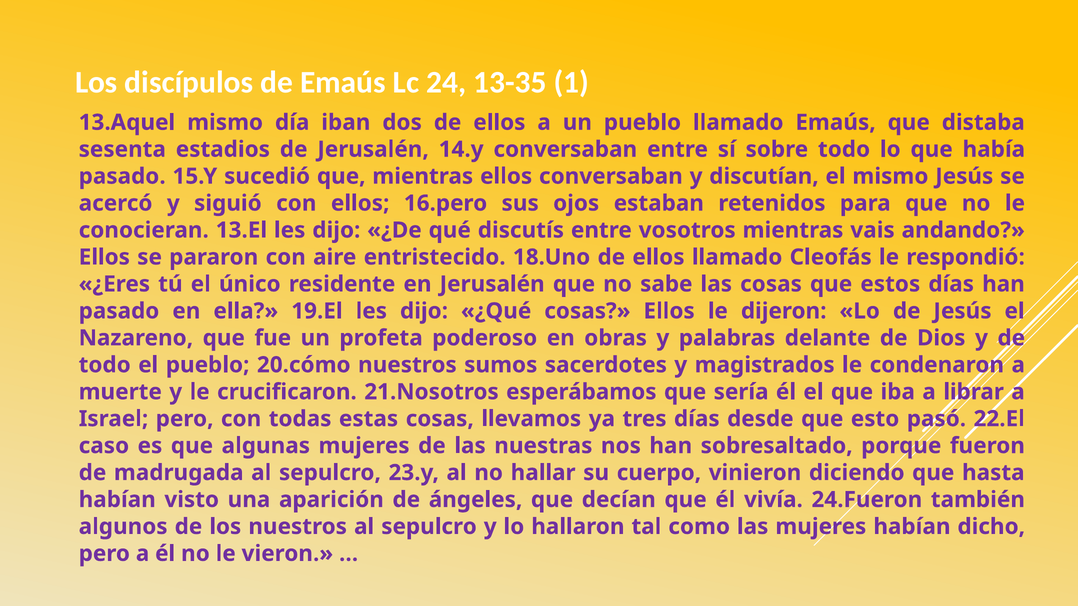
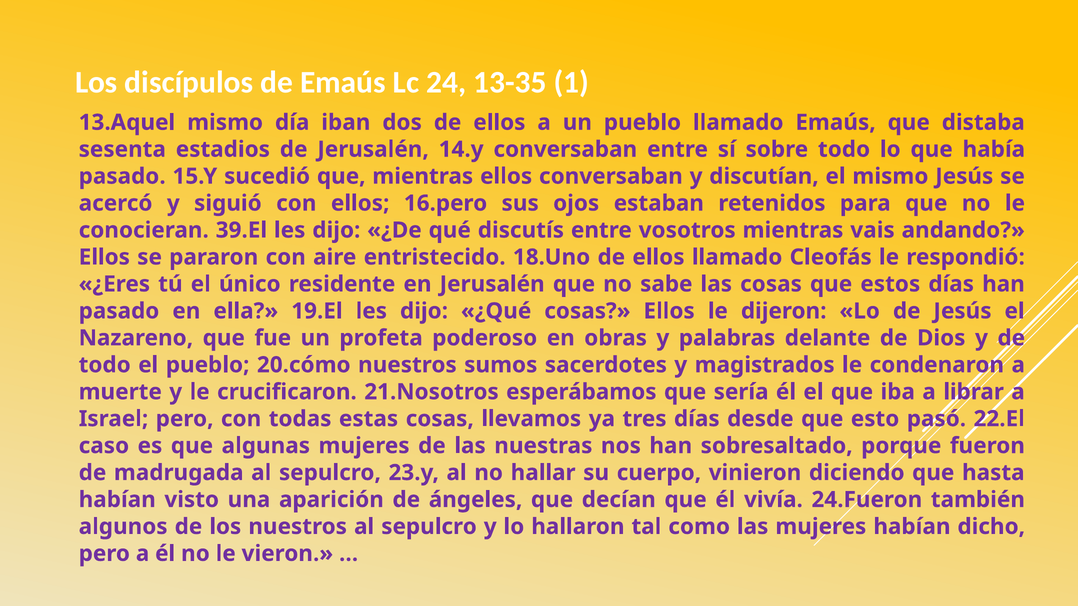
13.El: 13.El -> 39.El
